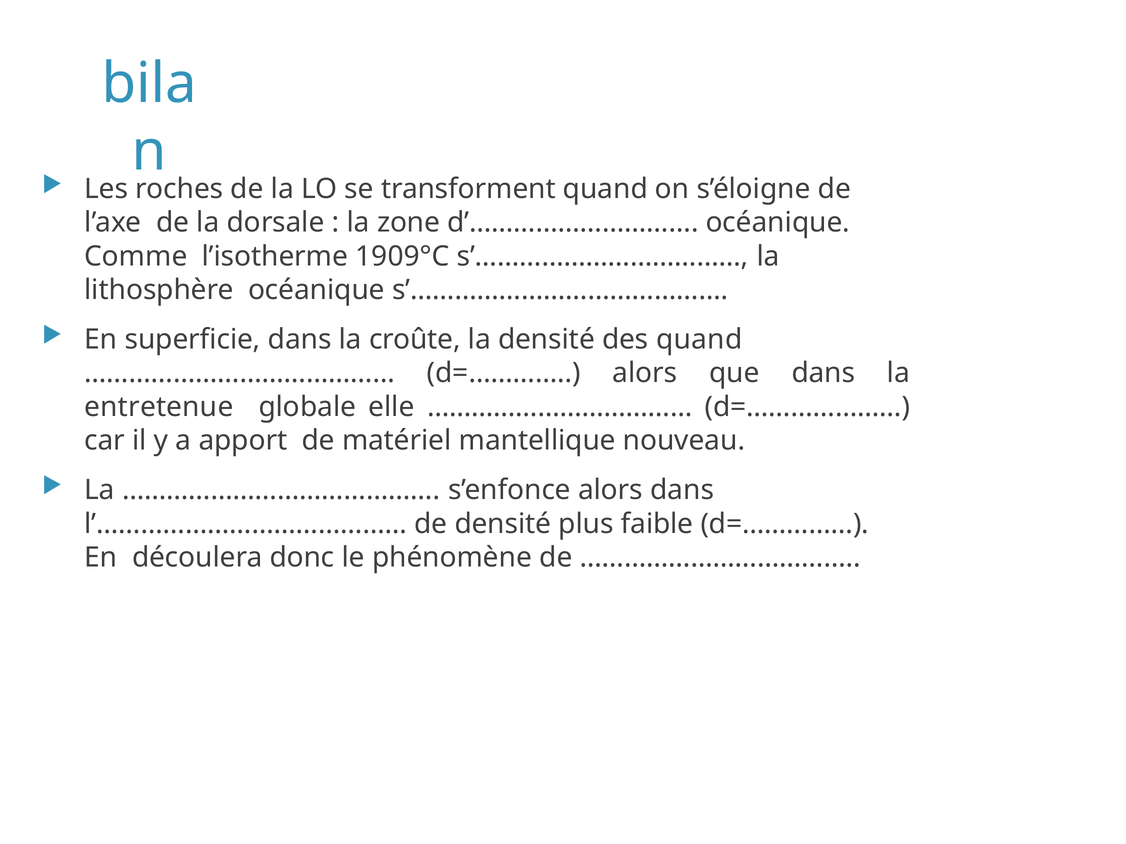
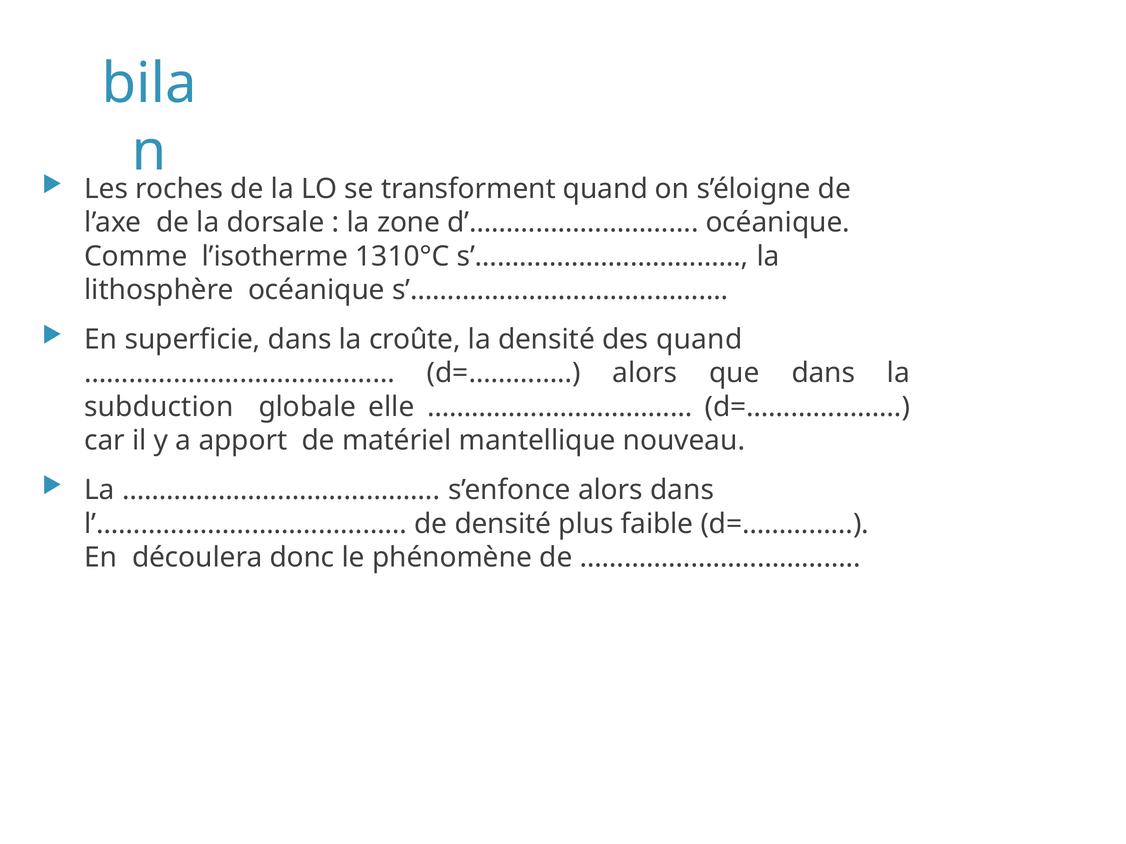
1909°C: 1909°C -> 1310°C
entretenue: entretenue -> subduction
